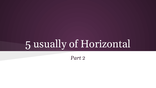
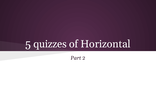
usually: usually -> quizzes
